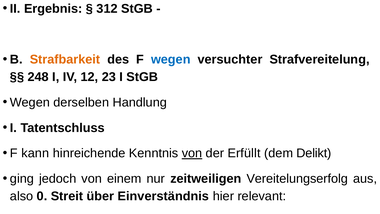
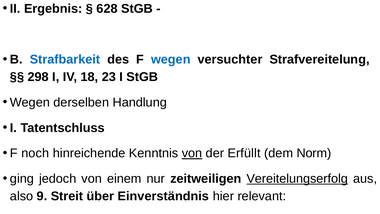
312: 312 -> 628
Strafbarkeit colour: orange -> blue
248: 248 -> 298
12: 12 -> 18
kann: kann -> noch
Delikt: Delikt -> Norm
Vereitelungserfolg underline: none -> present
0: 0 -> 9
